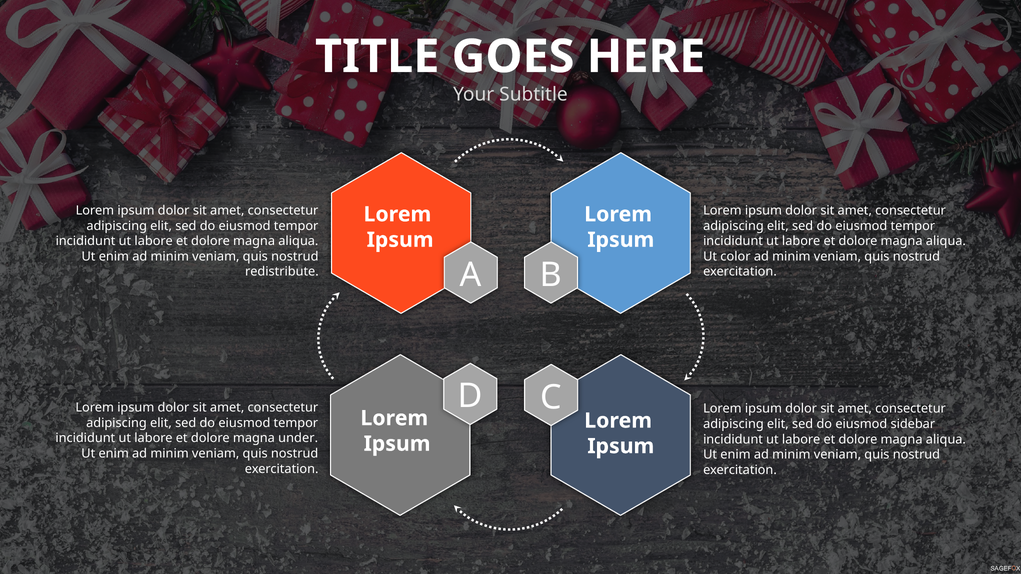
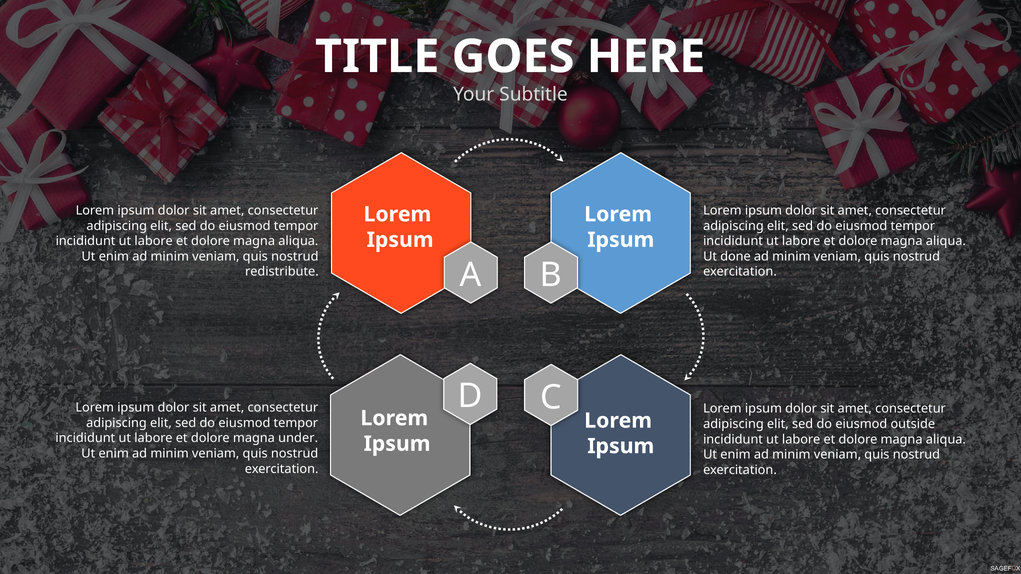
color: color -> done
sidebar: sidebar -> outside
